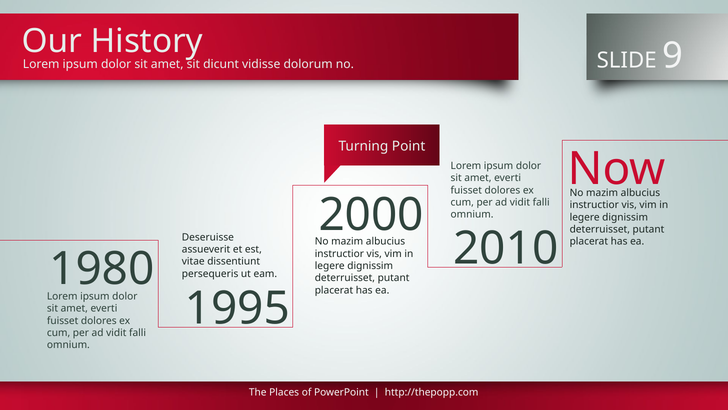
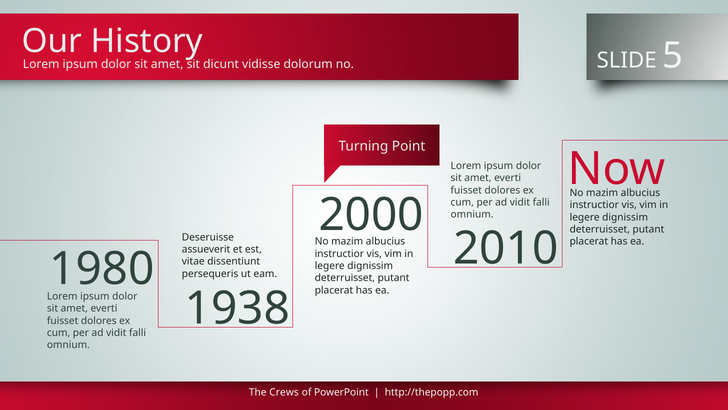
9: 9 -> 5
1995: 1995 -> 1938
Places: Places -> Crews
